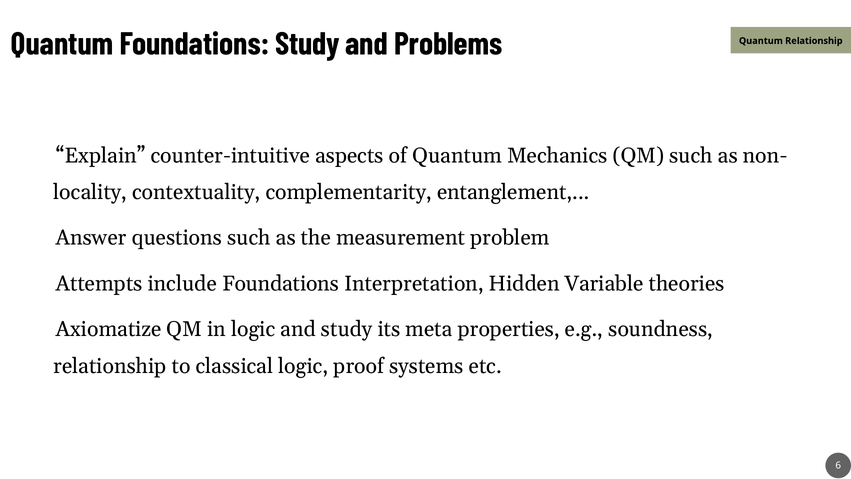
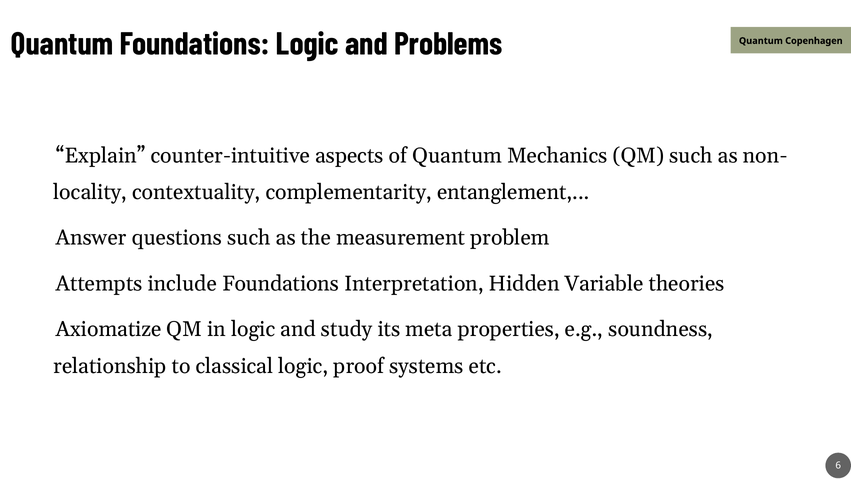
Foundations Study: Study -> Logic
Quantum Relationship: Relationship -> Copenhagen
